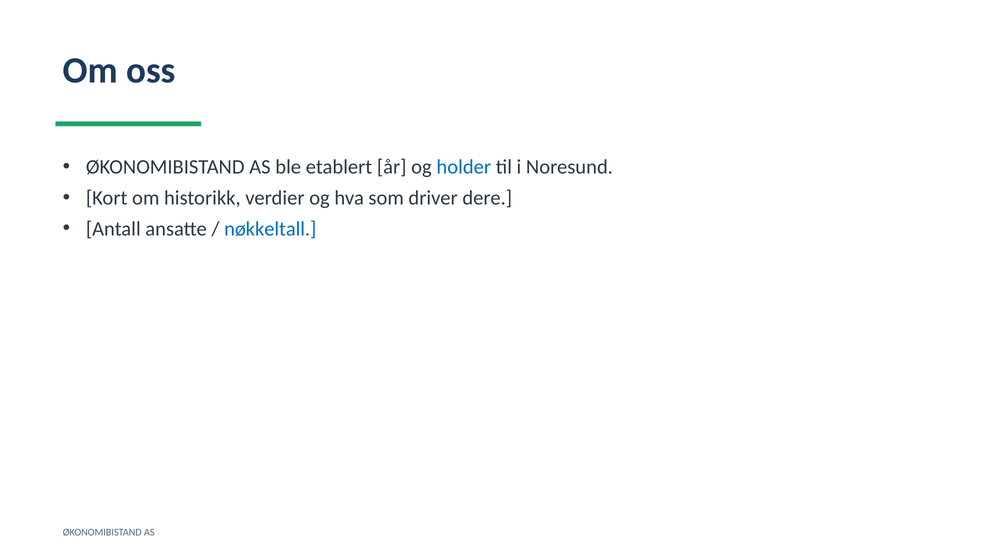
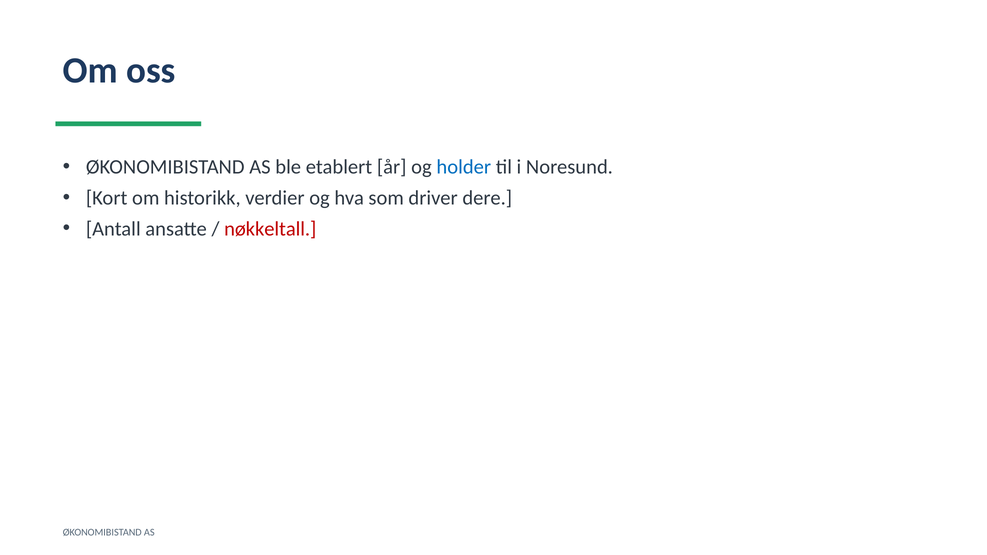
nøkkeltall colour: blue -> red
